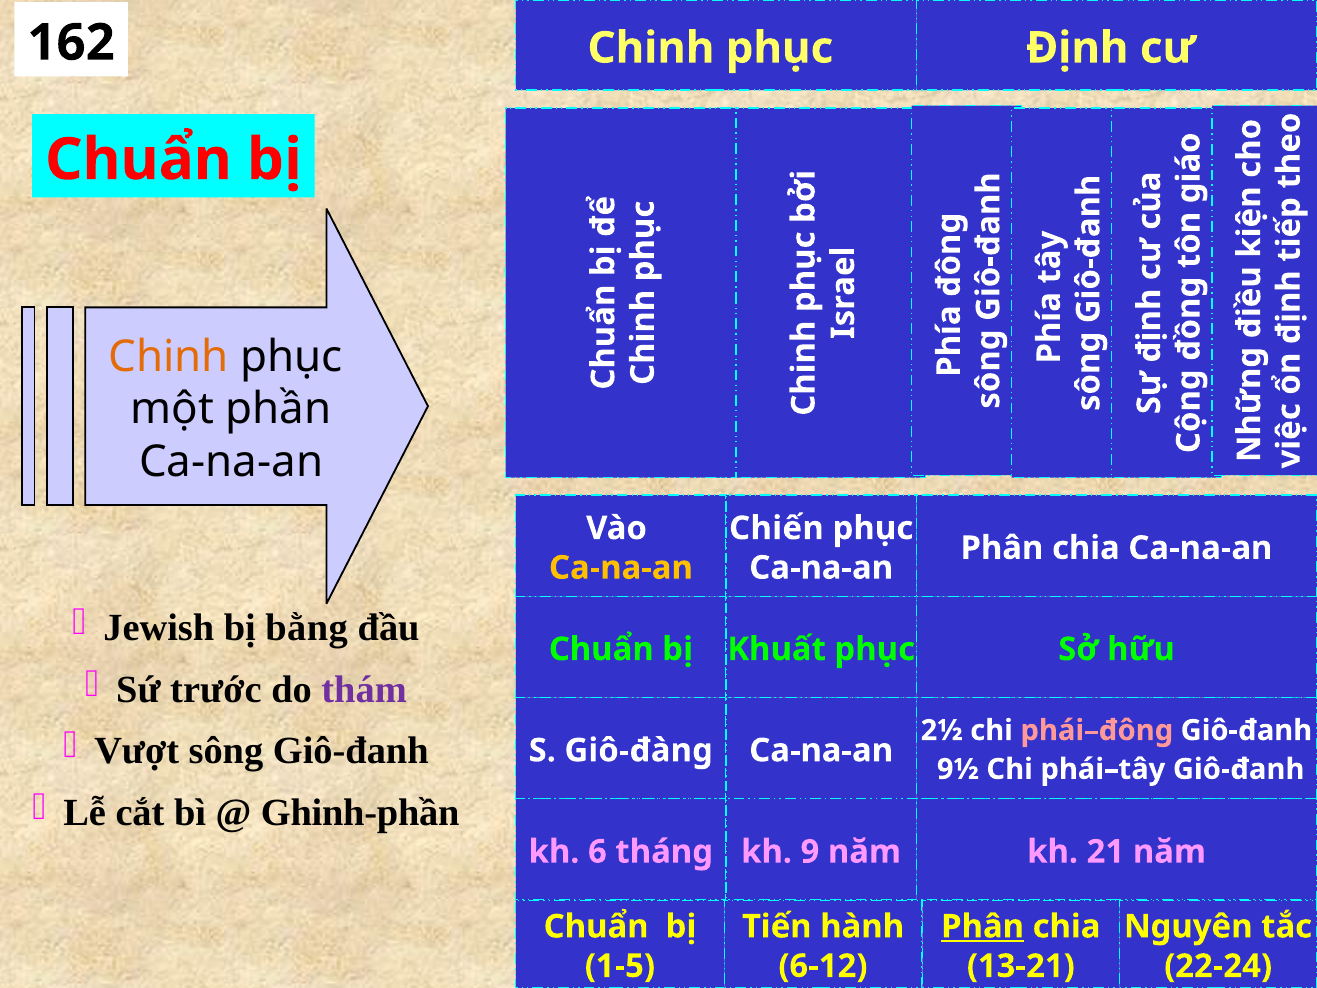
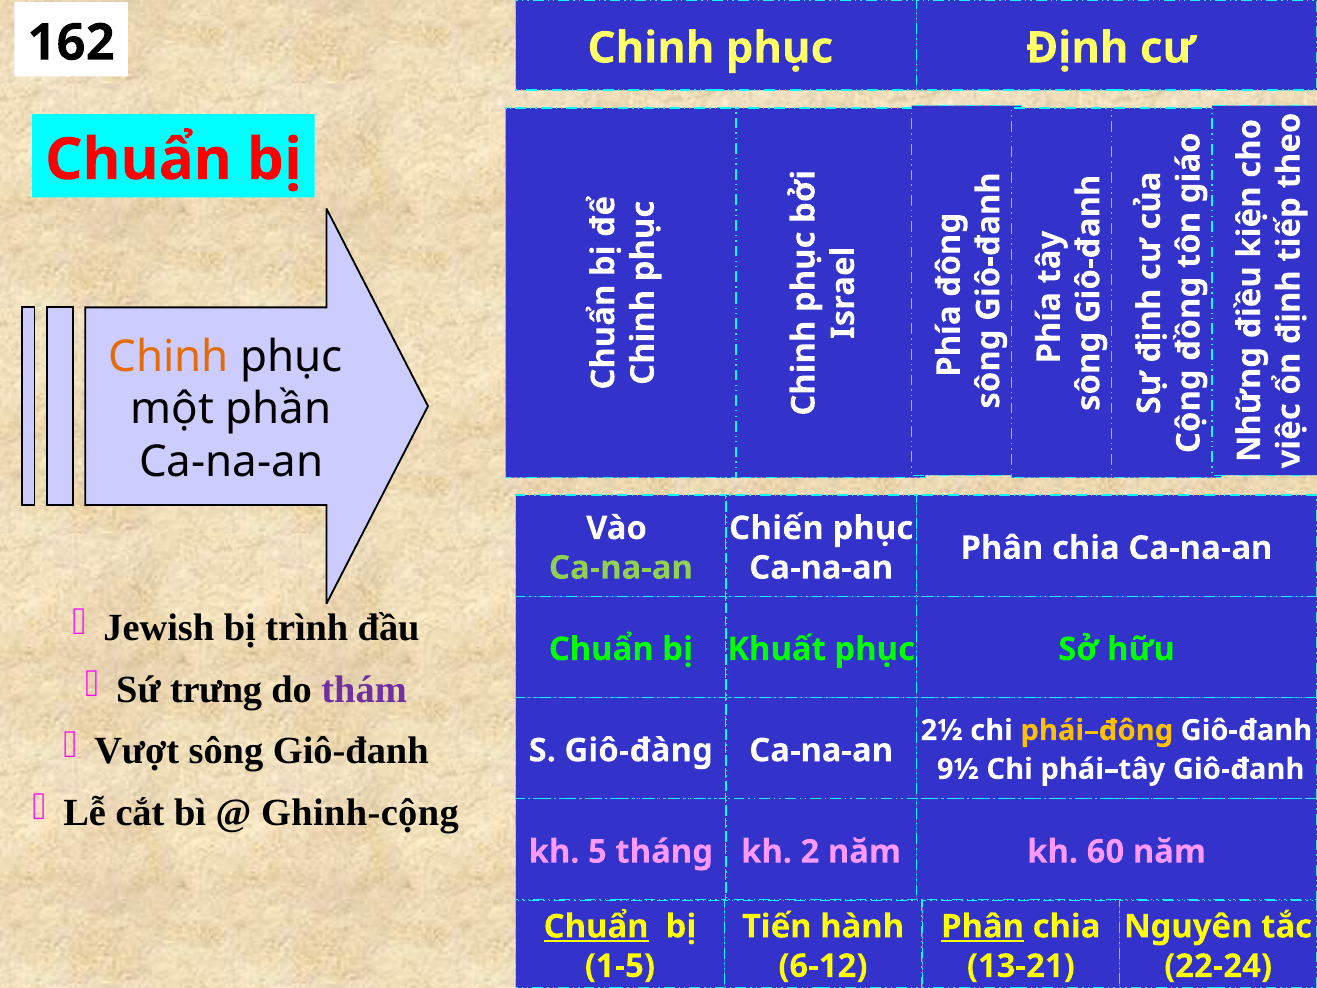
Ca-na-an at (621, 568) colour: yellow -> light green
bằng: bằng -> trình
trước: trước -> trưng
phái–đông colour: pink -> yellow
Ghinh-phần: Ghinh-phần -> Ghinh-cộng
6: 6 -> 5
9: 9 -> 2
21: 21 -> 60
Chuẩn at (596, 926) underline: none -> present
